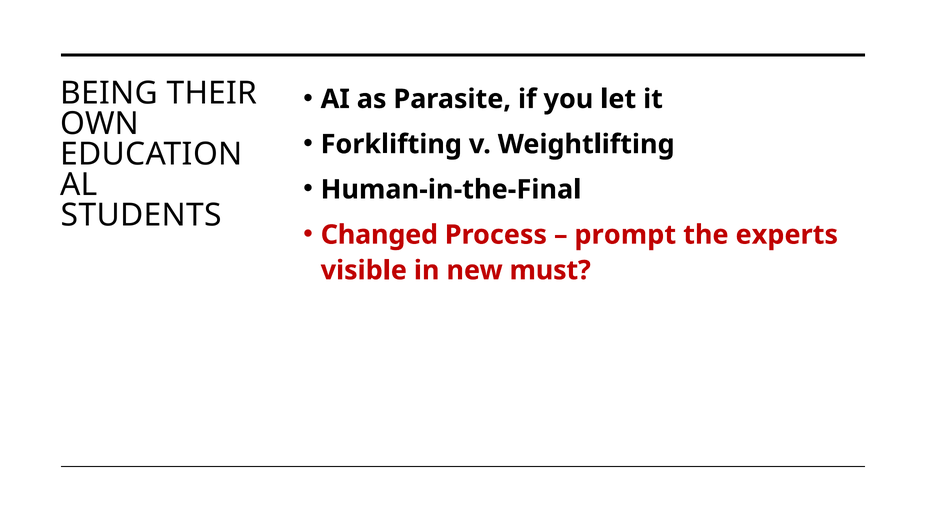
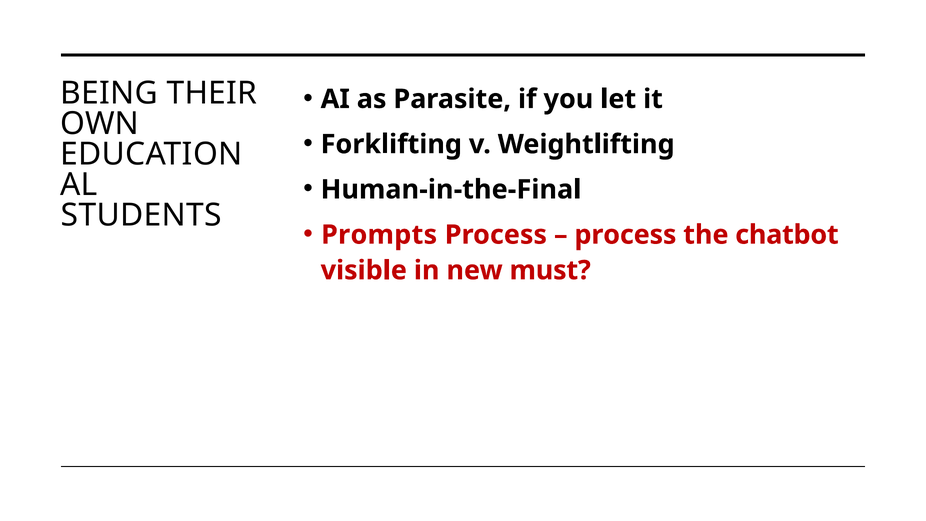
Changed: Changed -> Prompts
prompt at (625, 235): prompt -> process
experts: experts -> chatbot
